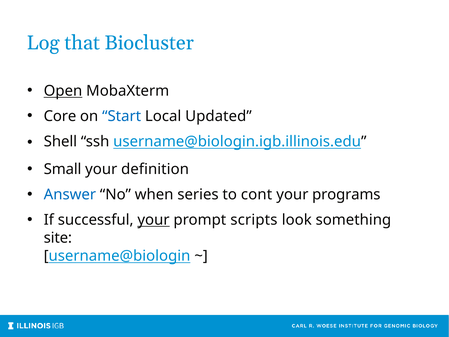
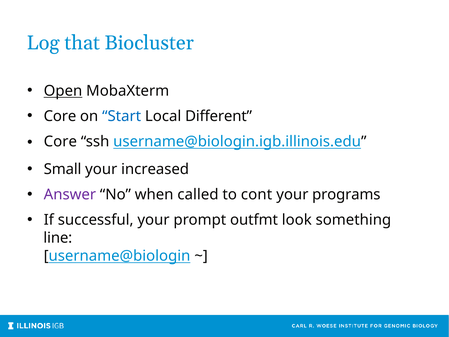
Updated: Updated -> Different
Shell at (60, 141): Shell -> Core
definition: definition -> increased
Answer colour: blue -> purple
series: series -> called
your at (153, 220) underline: present -> none
scripts: scripts -> outfmt
site: site -> line
